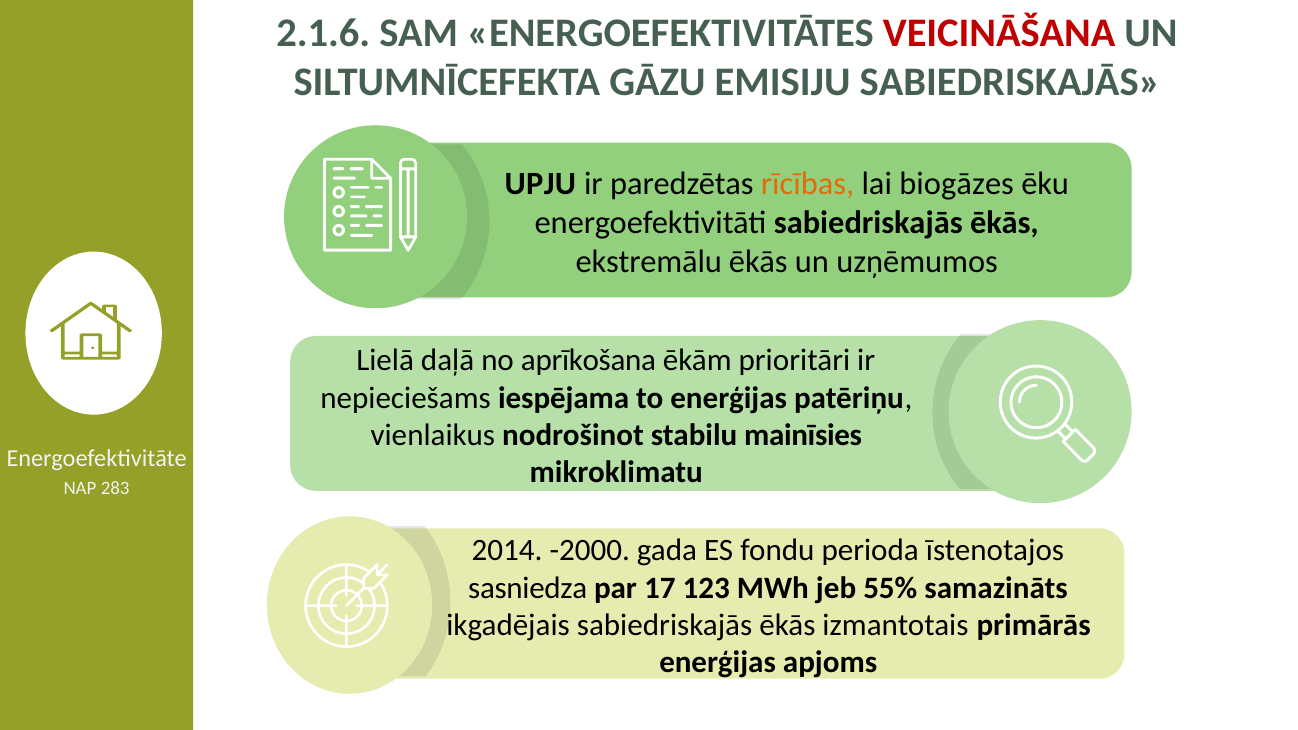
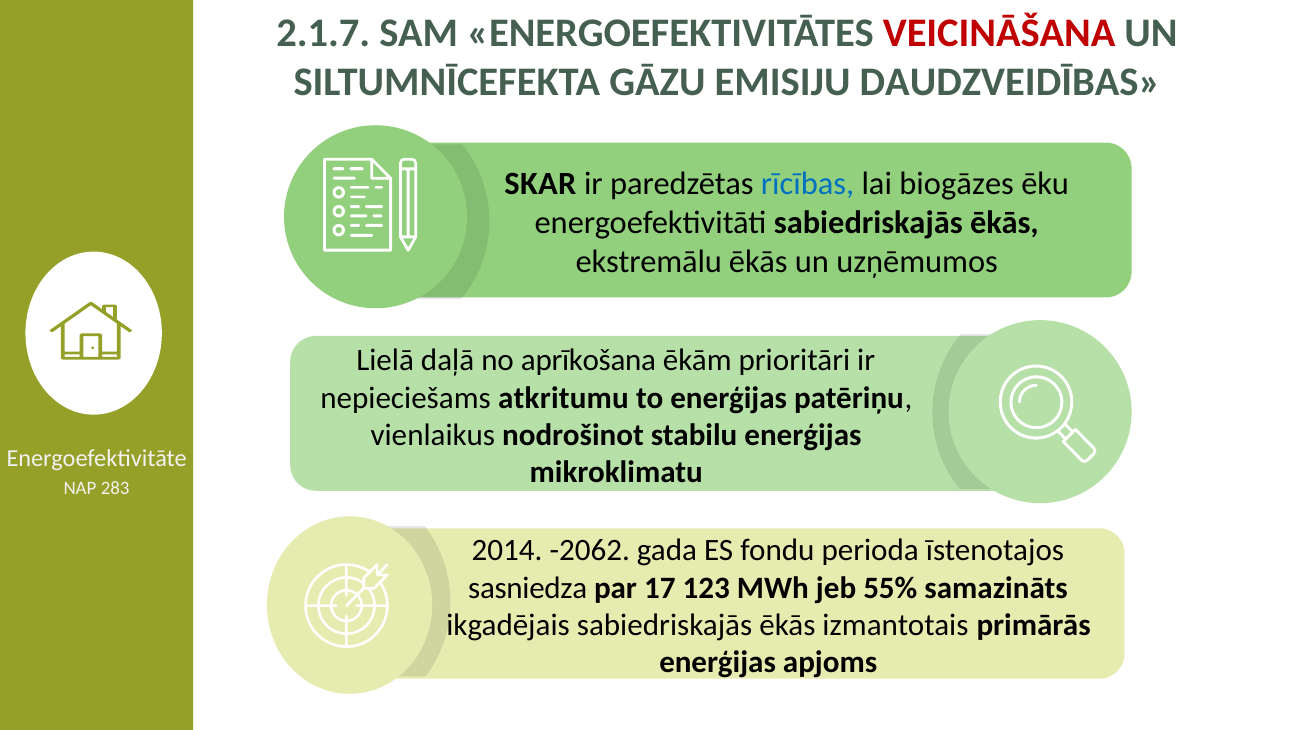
2.1.6: 2.1.6 -> 2.1.7
EMISIJU SABIEDRISKAJĀS: SABIEDRISKAJĀS -> DAUDZVEIDĪBAS
UPJU: UPJU -> SKAR
rīcības colour: orange -> blue
iespējama: iespējama -> atkritumu
stabilu mainīsies: mainīsies -> enerģijas
-2000: -2000 -> -2062
